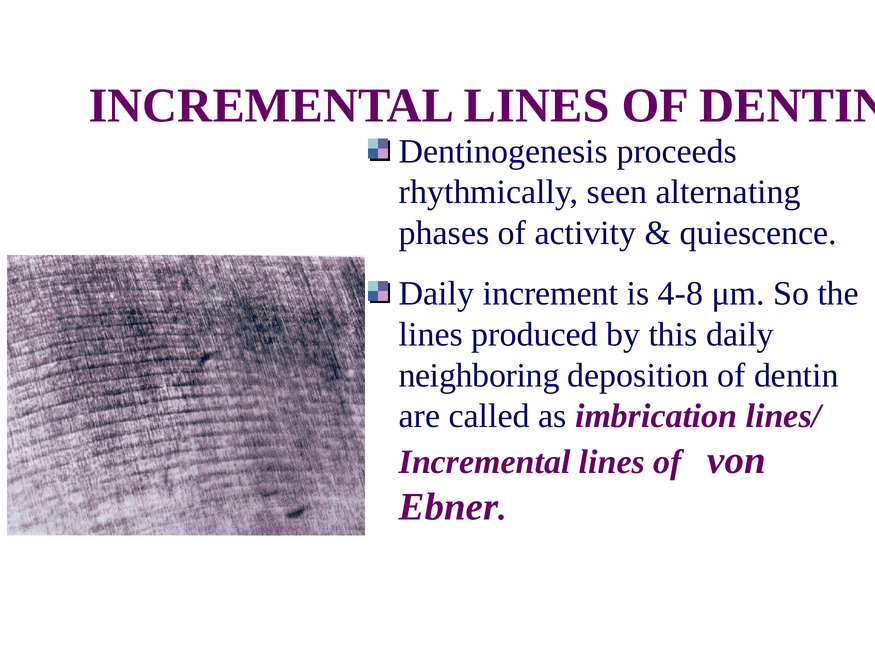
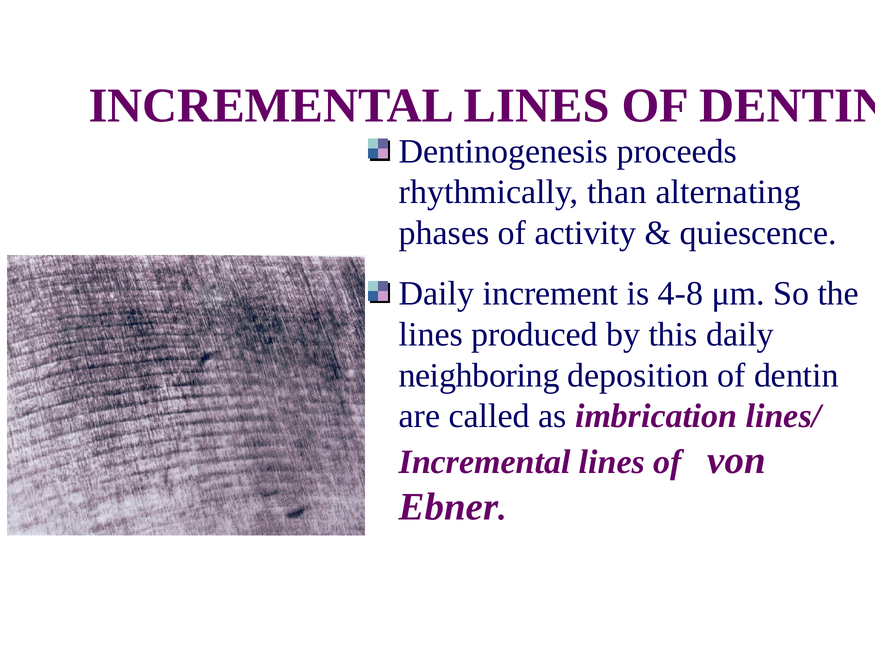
seen: seen -> than
